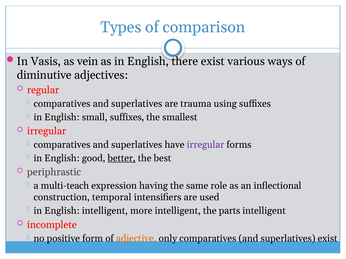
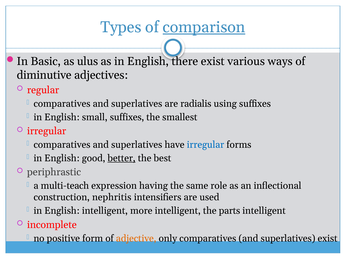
comparison underline: none -> present
Vasis: Vasis -> Basic
vein: vein -> ulus
trauma: trauma -> radialis
irregular at (205, 145) colour: purple -> blue
temporal: temporal -> nephritis
